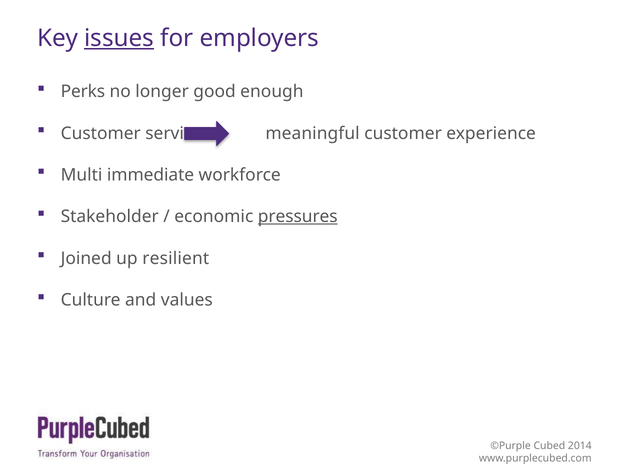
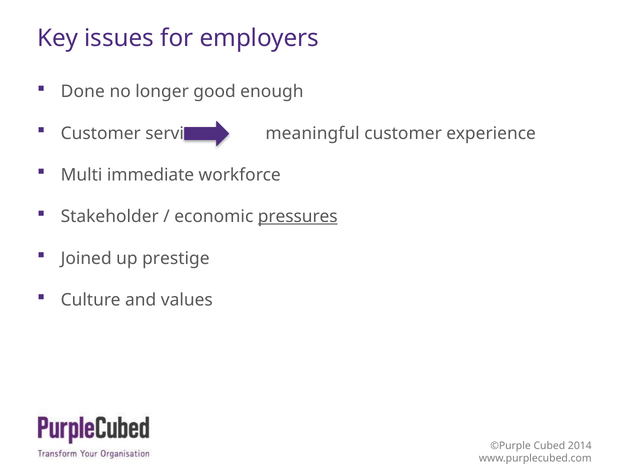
issues underline: present -> none
Perks: Perks -> Done
resilient: resilient -> prestige
